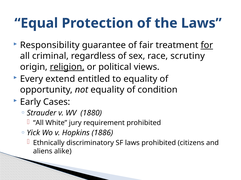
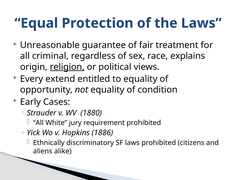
Responsibility: Responsibility -> Unreasonable
for underline: present -> none
scrutiny: scrutiny -> explains
